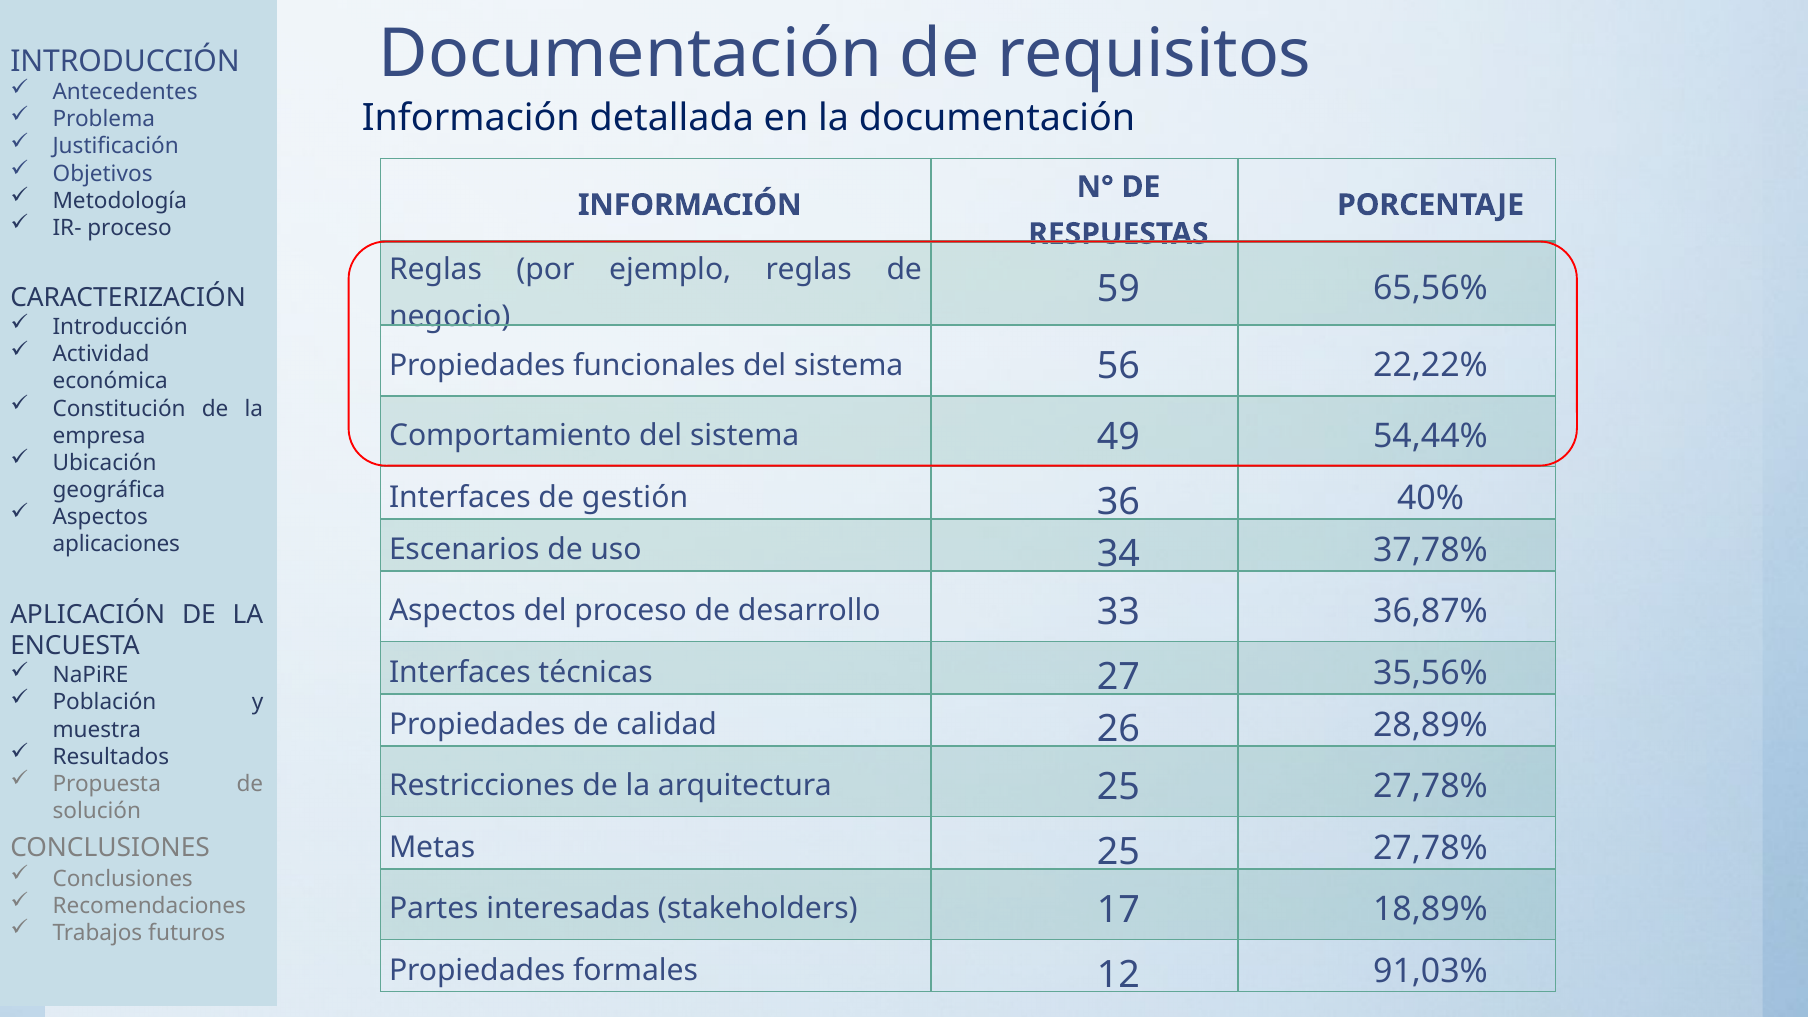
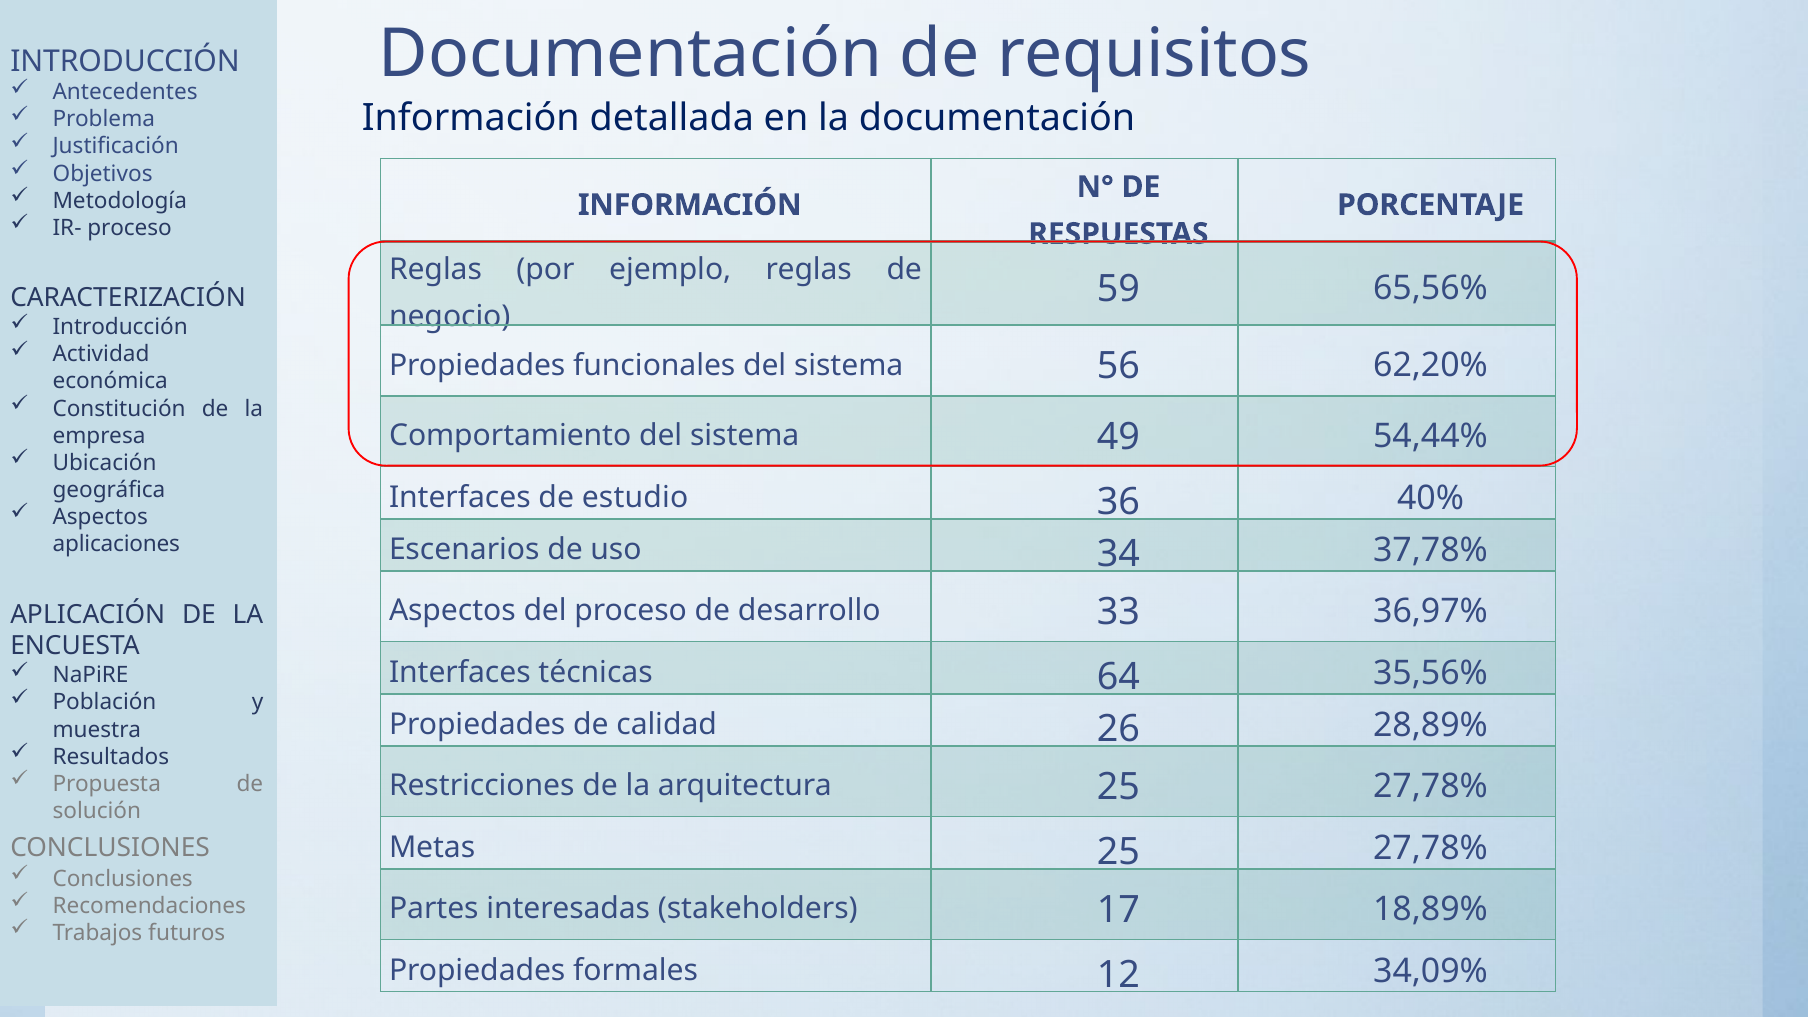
22,22%: 22,22% -> 62,20%
gestión: gestión -> estudio
36,87%: 36,87% -> 36,97%
27: 27 -> 64
91,03%: 91,03% -> 34,09%
